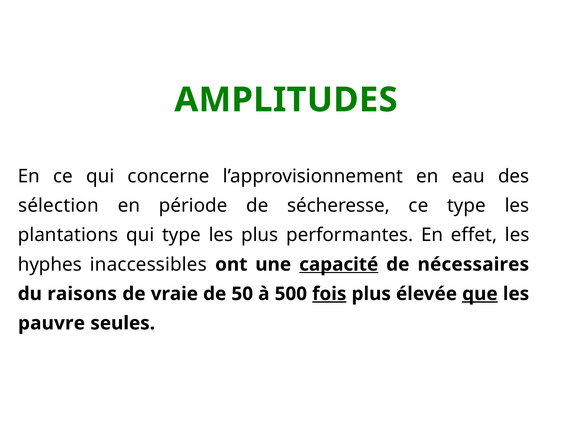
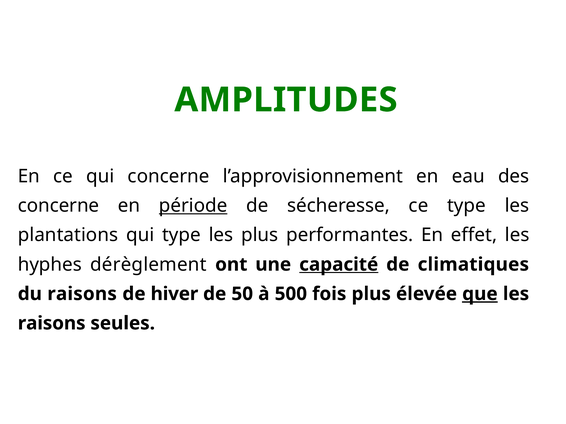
sélection at (58, 206): sélection -> concerne
période underline: none -> present
inaccessibles: inaccessibles -> dérèglement
nécessaires: nécessaires -> climatiques
vraie: vraie -> hiver
fois underline: present -> none
pauvre at (51, 324): pauvre -> raisons
